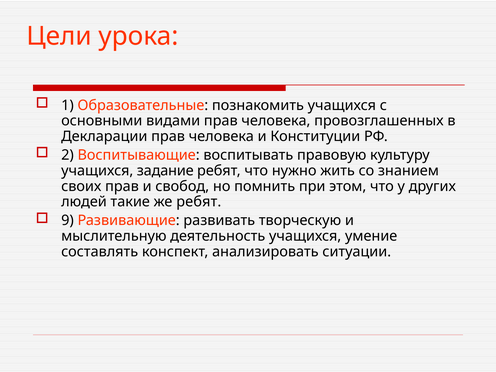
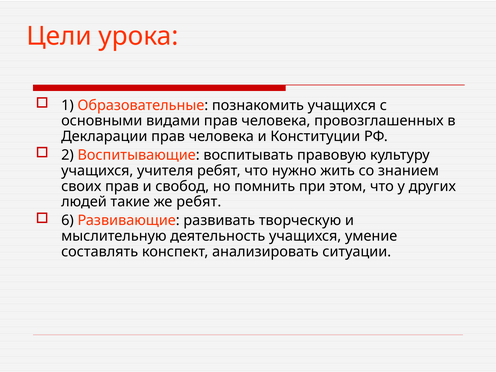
задание: задание -> учителя
9: 9 -> 6
